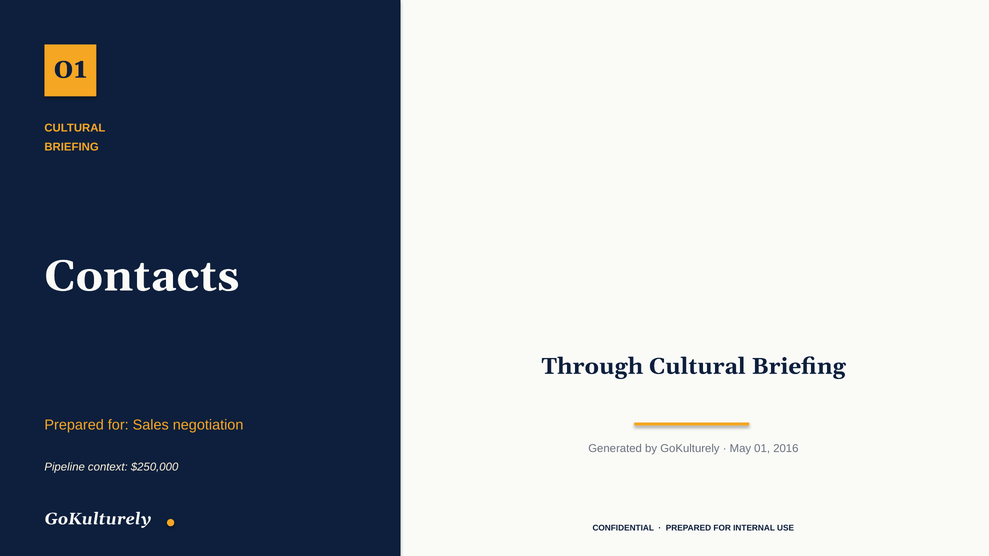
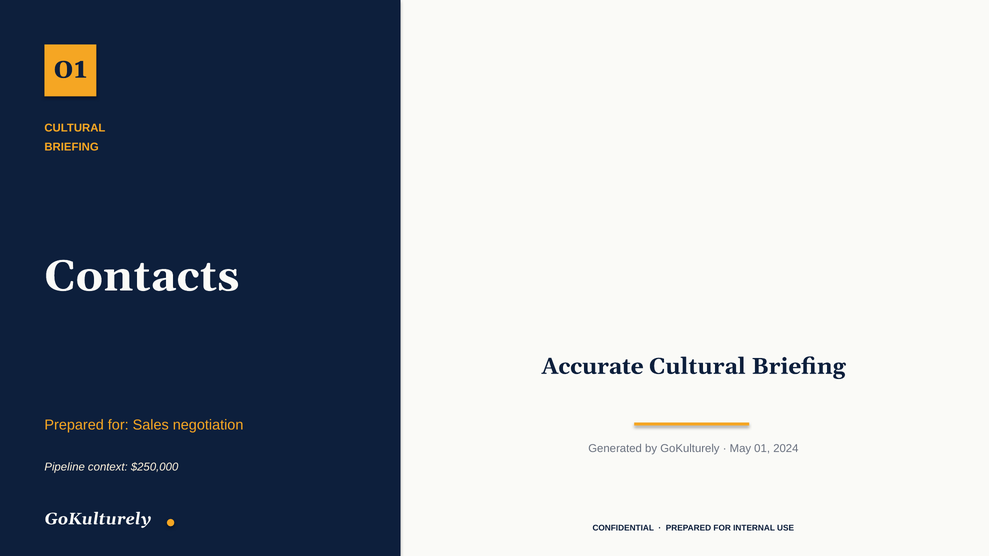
Through: Through -> Accurate
2016: 2016 -> 2024
